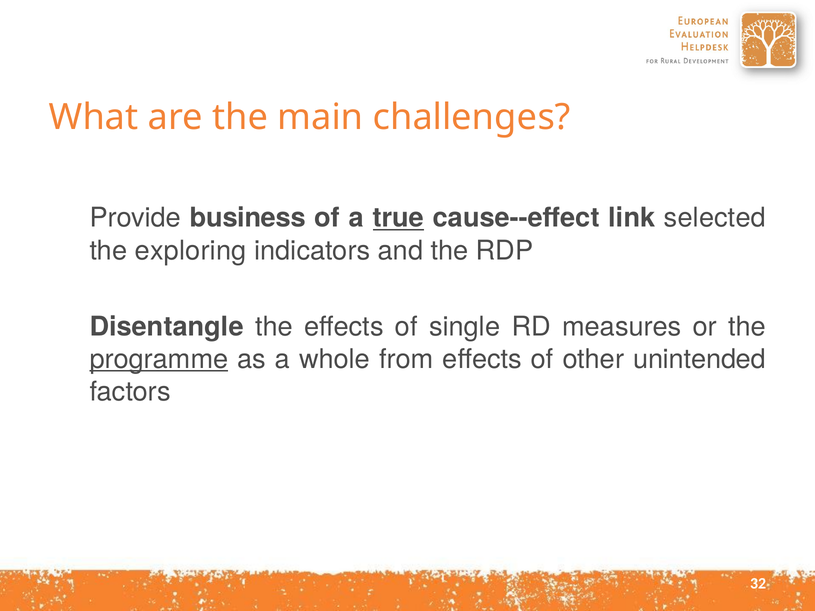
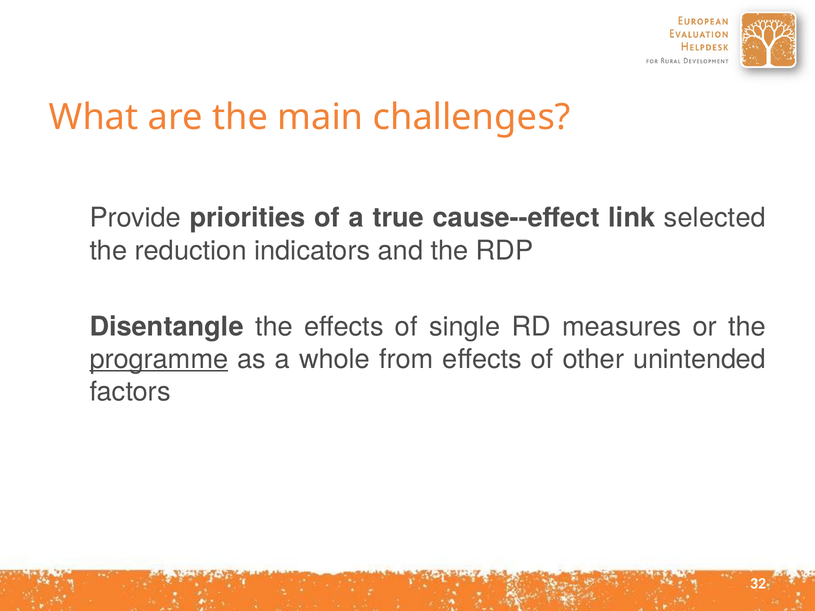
business: business -> priorities
true underline: present -> none
exploring: exploring -> reduction
